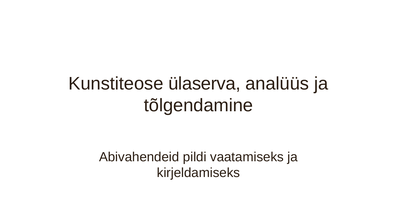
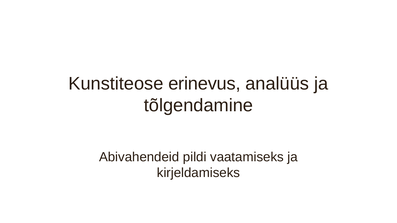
ülaserva: ülaserva -> erinevus
